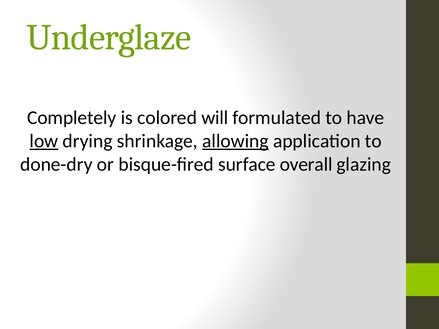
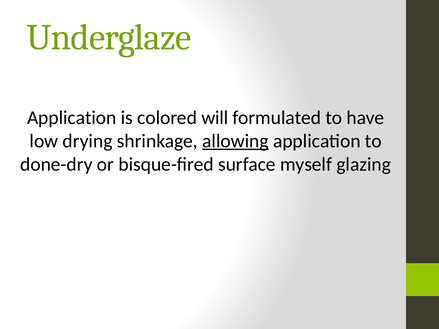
Completely at (72, 118): Completely -> Application
low underline: present -> none
overall: overall -> myself
